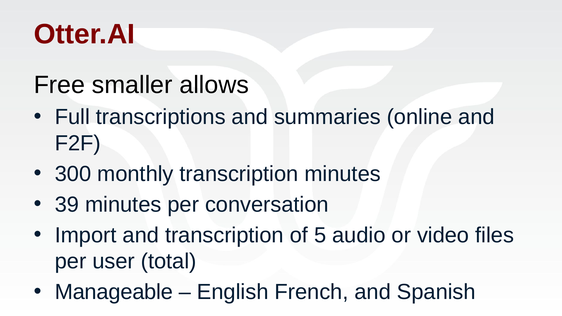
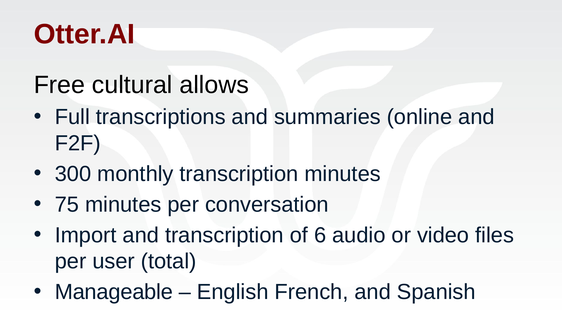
smaller: smaller -> cultural
39: 39 -> 75
5: 5 -> 6
